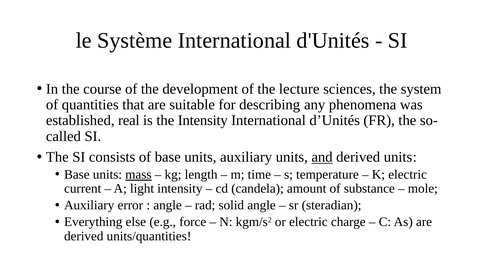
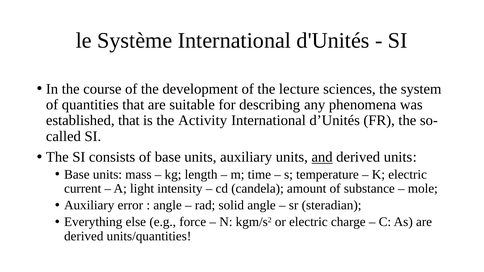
established real: real -> that
the Intensity: Intensity -> Activity
mass underline: present -> none
